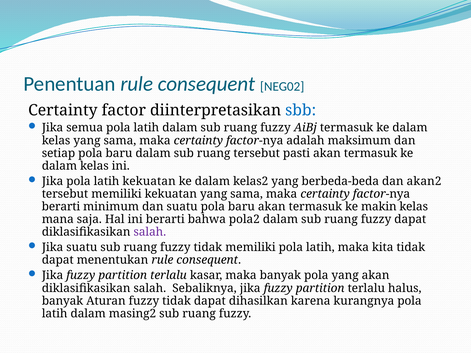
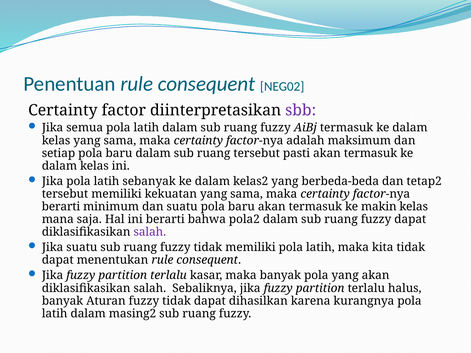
sbb colour: blue -> purple
latih kekuatan: kekuatan -> sebanyak
akan2: akan2 -> tetap2
